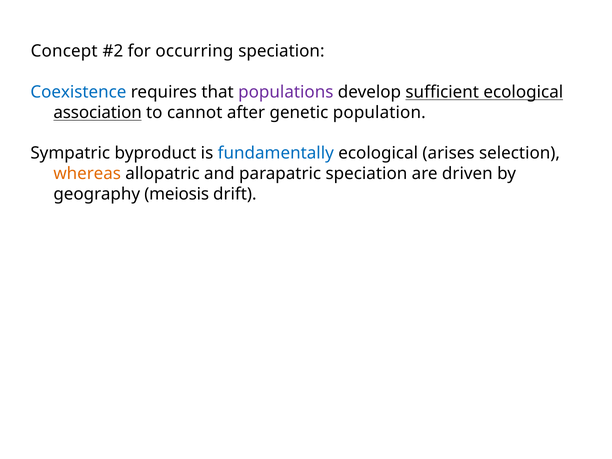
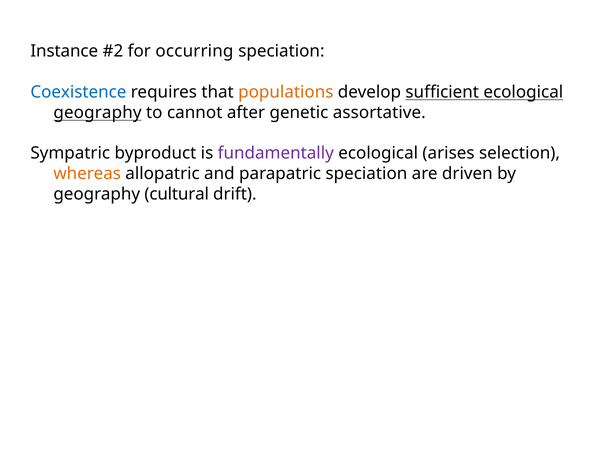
Concept: Concept -> Instance
populations colour: purple -> orange
association at (98, 112): association -> geography
population: population -> assortative
fundamentally colour: blue -> purple
meiosis: meiosis -> cultural
